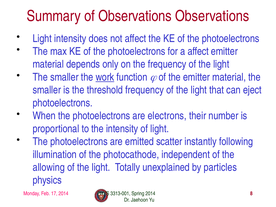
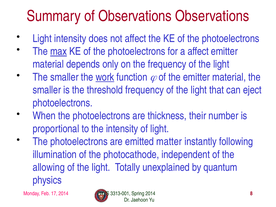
max underline: none -> present
electrons: electrons -> thickness
scatter: scatter -> matter
particles: particles -> quantum
